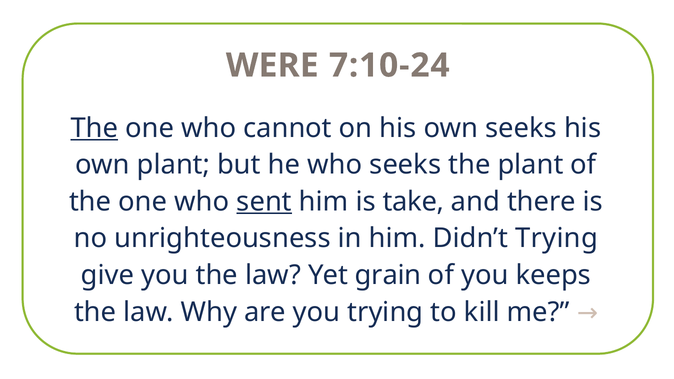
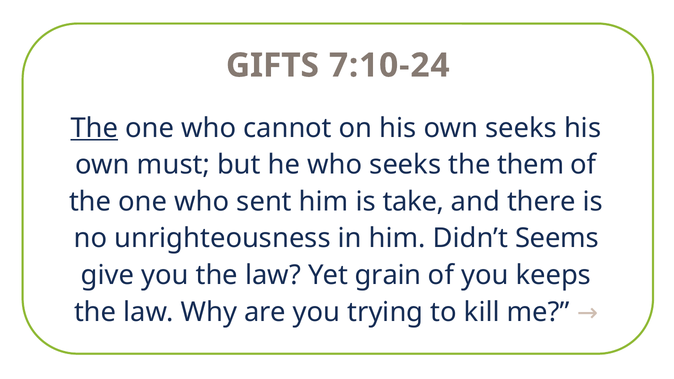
WERE: WERE -> GIFTS
own plant: plant -> must
the plant: plant -> them
sent underline: present -> none
Didn’t Trying: Trying -> Seems
